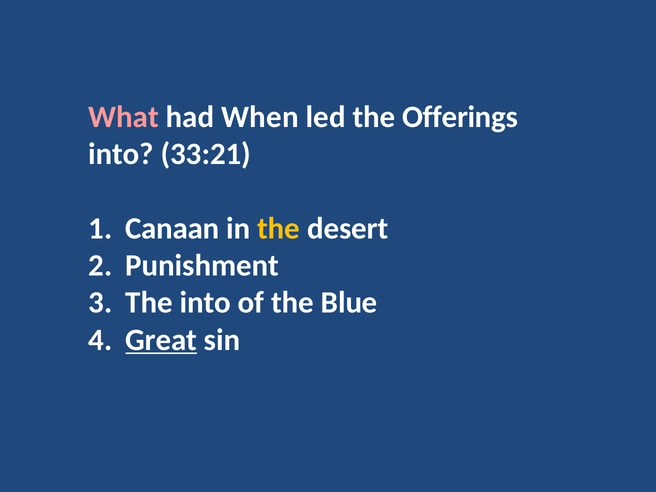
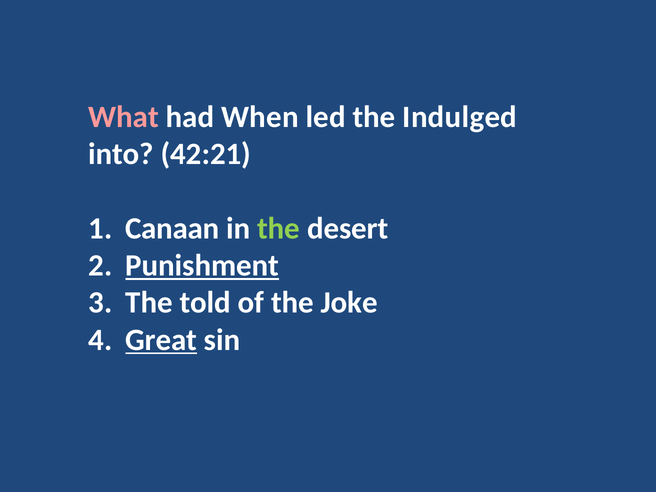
Offerings: Offerings -> Indulged
33:21: 33:21 -> 42:21
the at (279, 228) colour: yellow -> light green
Punishment underline: none -> present
The into: into -> told
Blue: Blue -> Joke
